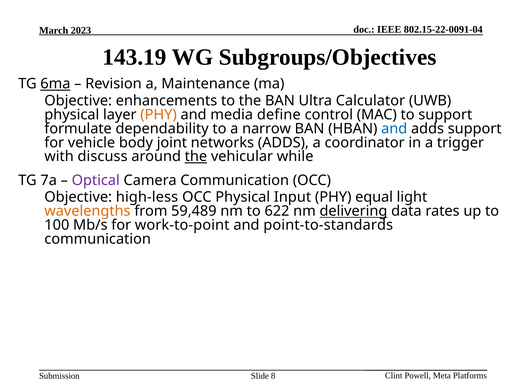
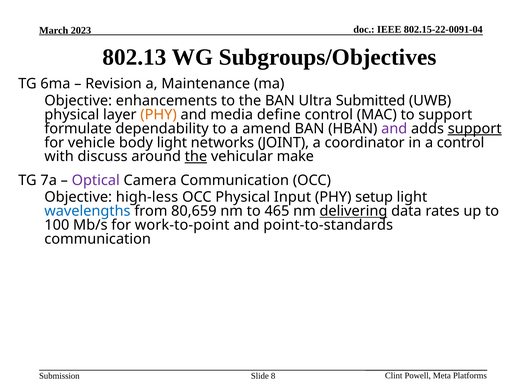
143.19: 143.19 -> 802.13
6ma underline: present -> none
Calculator: Calculator -> Submitted
narrow: narrow -> amend
and at (394, 128) colour: blue -> purple
support at (475, 128) underline: none -> present
body joint: joint -> light
networks ADDS: ADDS -> JOINT
a trigger: trigger -> control
while: while -> make
equal: equal -> setup
wavelengths colour: orange -> blue
59,489: 59,489 -> 80,659
622: 622 -> 465
